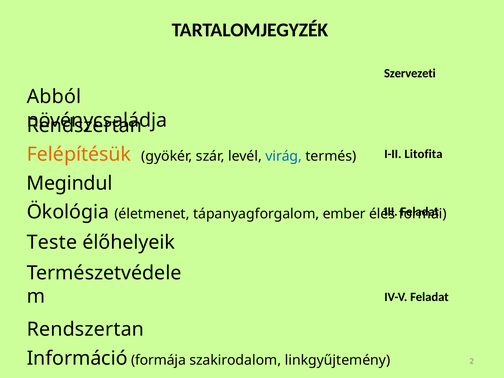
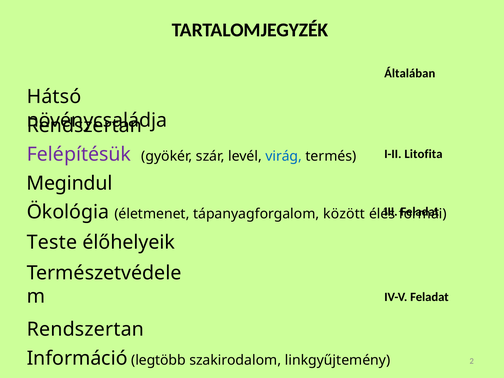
Szervezeti: Szervezeti -> Általában
Abból: Abból -> Hátsó
Felépítésük colour: orange -> purple
ember: ember -> között
formája: formája -> legtöbb
